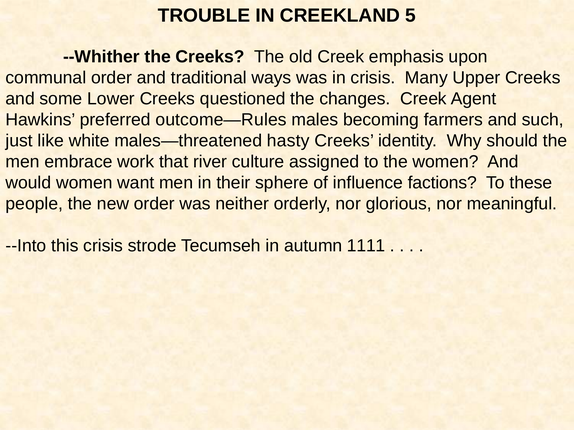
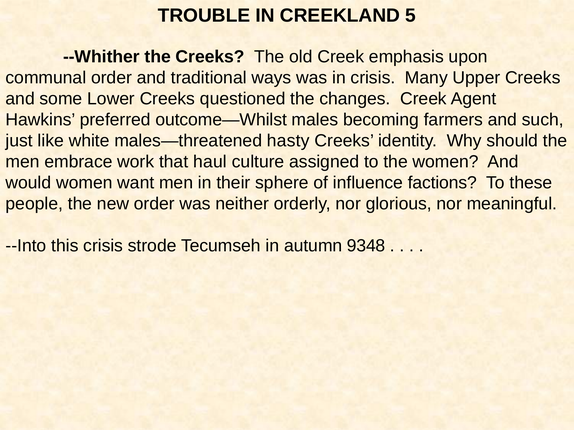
outcome—Rules: outcome—Rules -> outcome—Whilst
river: river -> haul
1111: 1111 -> 9348
